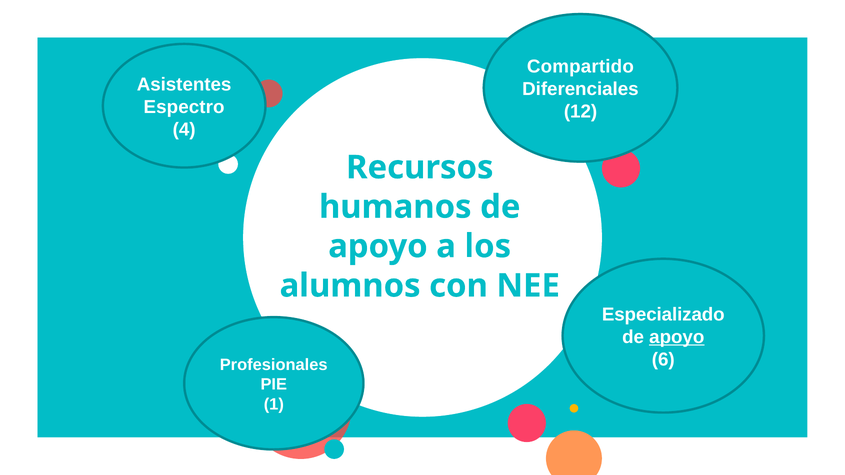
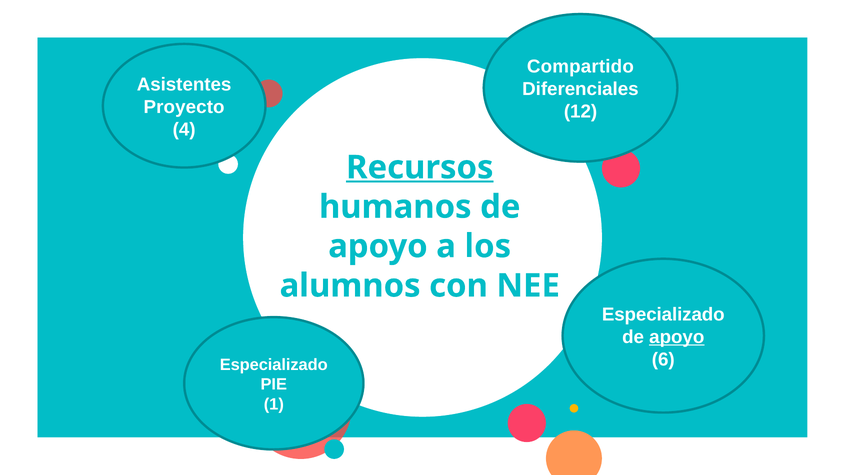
Espectro: Espectro -> Proyecto
Recursos underline: none -> present
Profesionales at (274, 365): Profesionales -> Especializado
